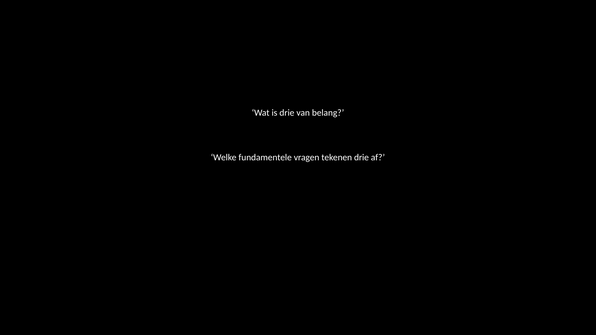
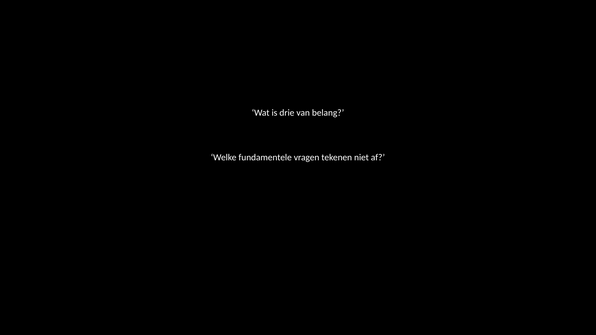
tekenen drie: drie -> niet
